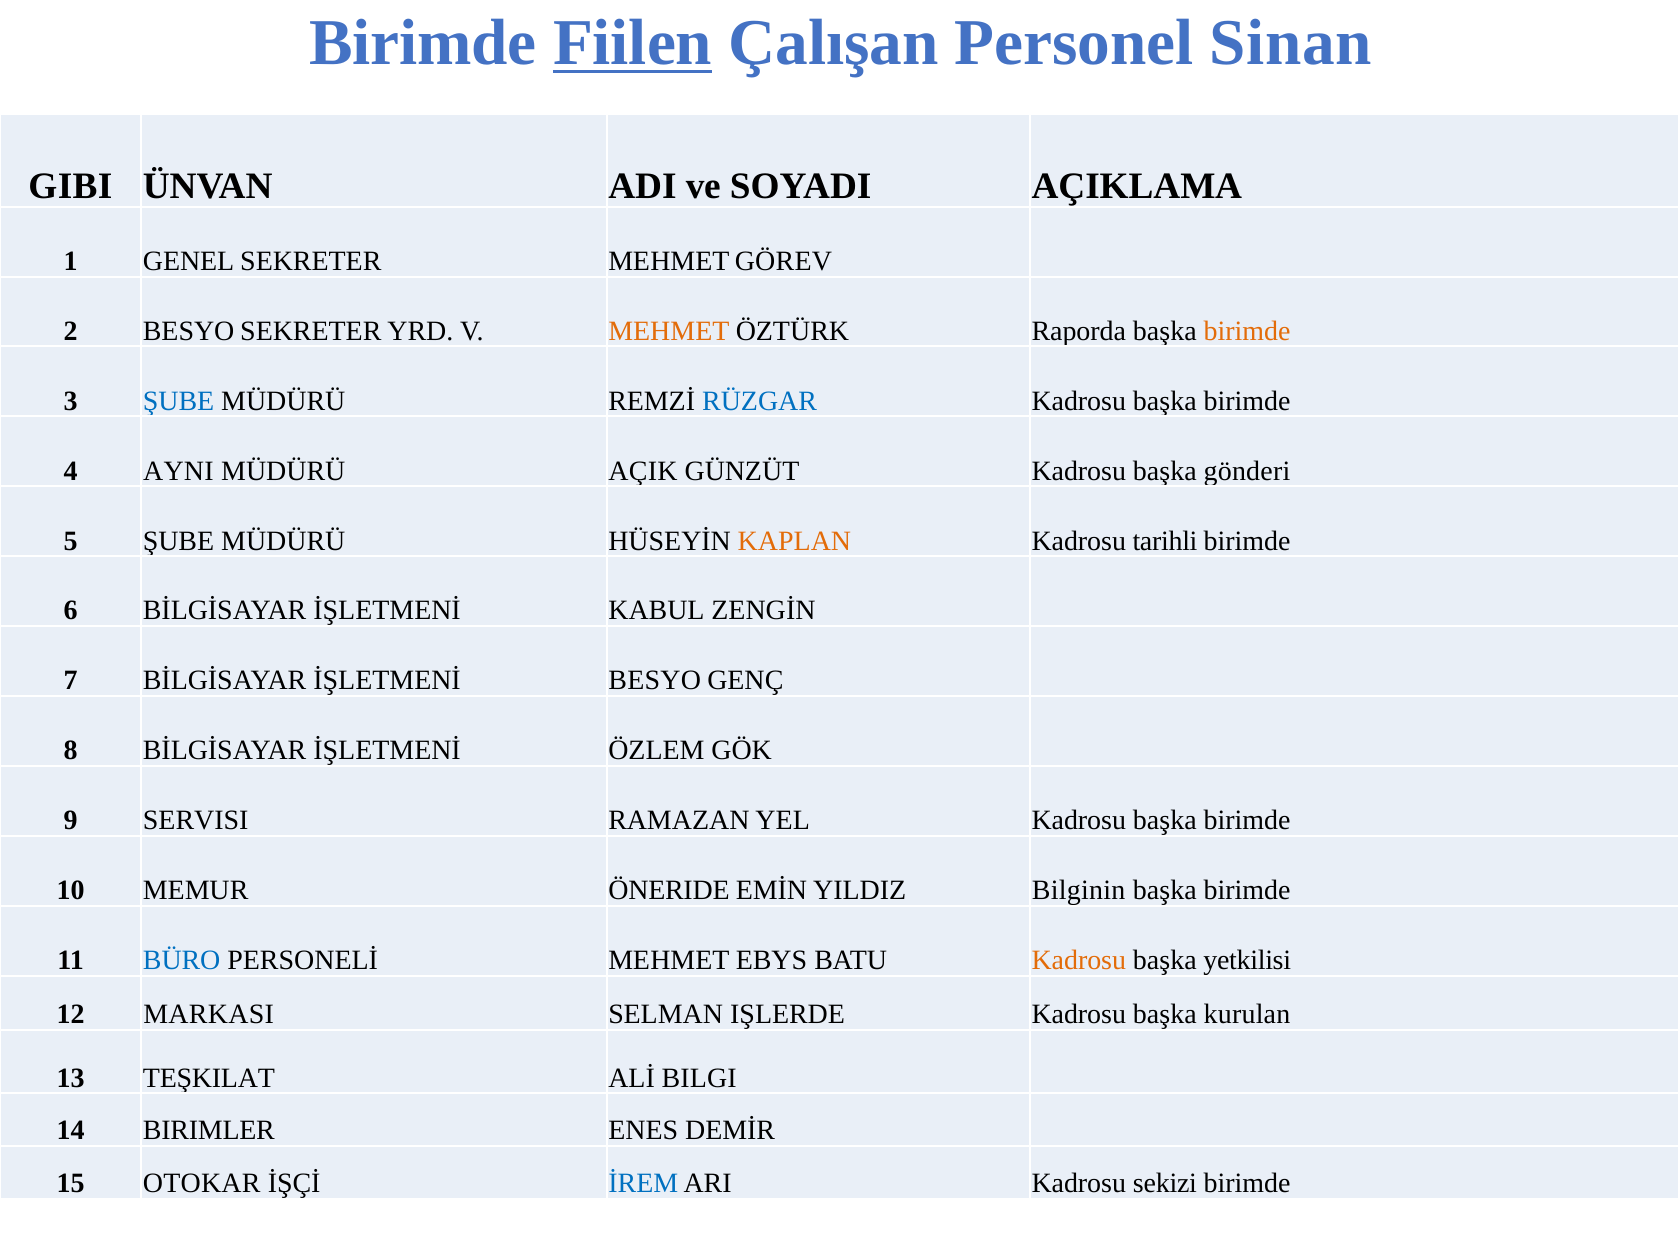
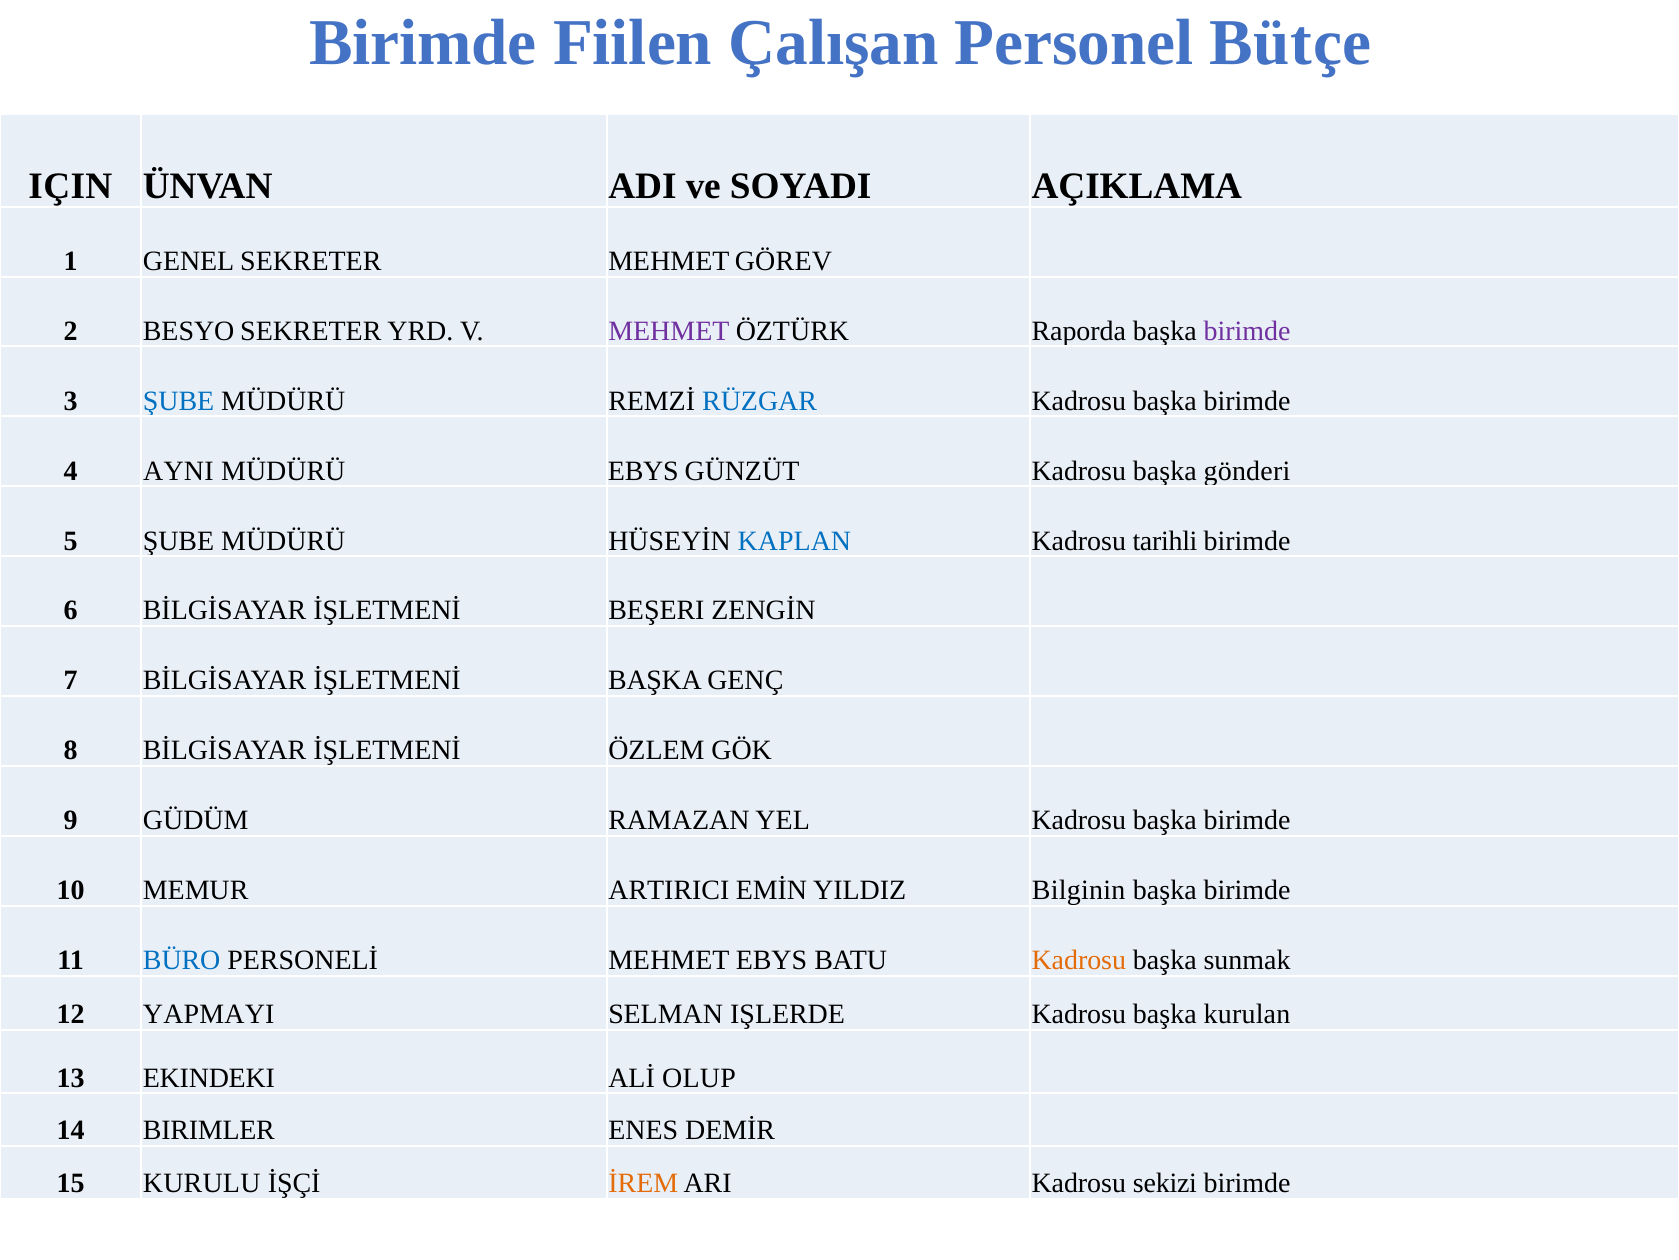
Fiilen underline: present -> none
Sinan: Sinan -> Bütçe
GIBI: GIBI -> IÇIN
MEHMET at (669, 331) colour: orange -> purple
birimde at (1247, 331) colour: orange -> purple
MÜDÜRÜ AÇIK: AÇIK -> EBYS
KAPLAN colour: orange -> blue
KABUL: KABUL -> BEŞERI
İŞLETMENİ BESYO: BESYO -> BAŞKA
SERVISI: SERVISI -> GÜDÜM
ÖNERIDE: ÖNERIDE -> ARTIRICI
yetkilisi: yetkilisi -> sunmak
MARKASI: MARKASI -> YAPMAYI
TEŞKILAT: TEŞKILAT -> EKINDEKI
BILGI: BILGI -> OLUP
OTOKAR: OTOKAR -> KURULU
İREM colour: blue -> orange
